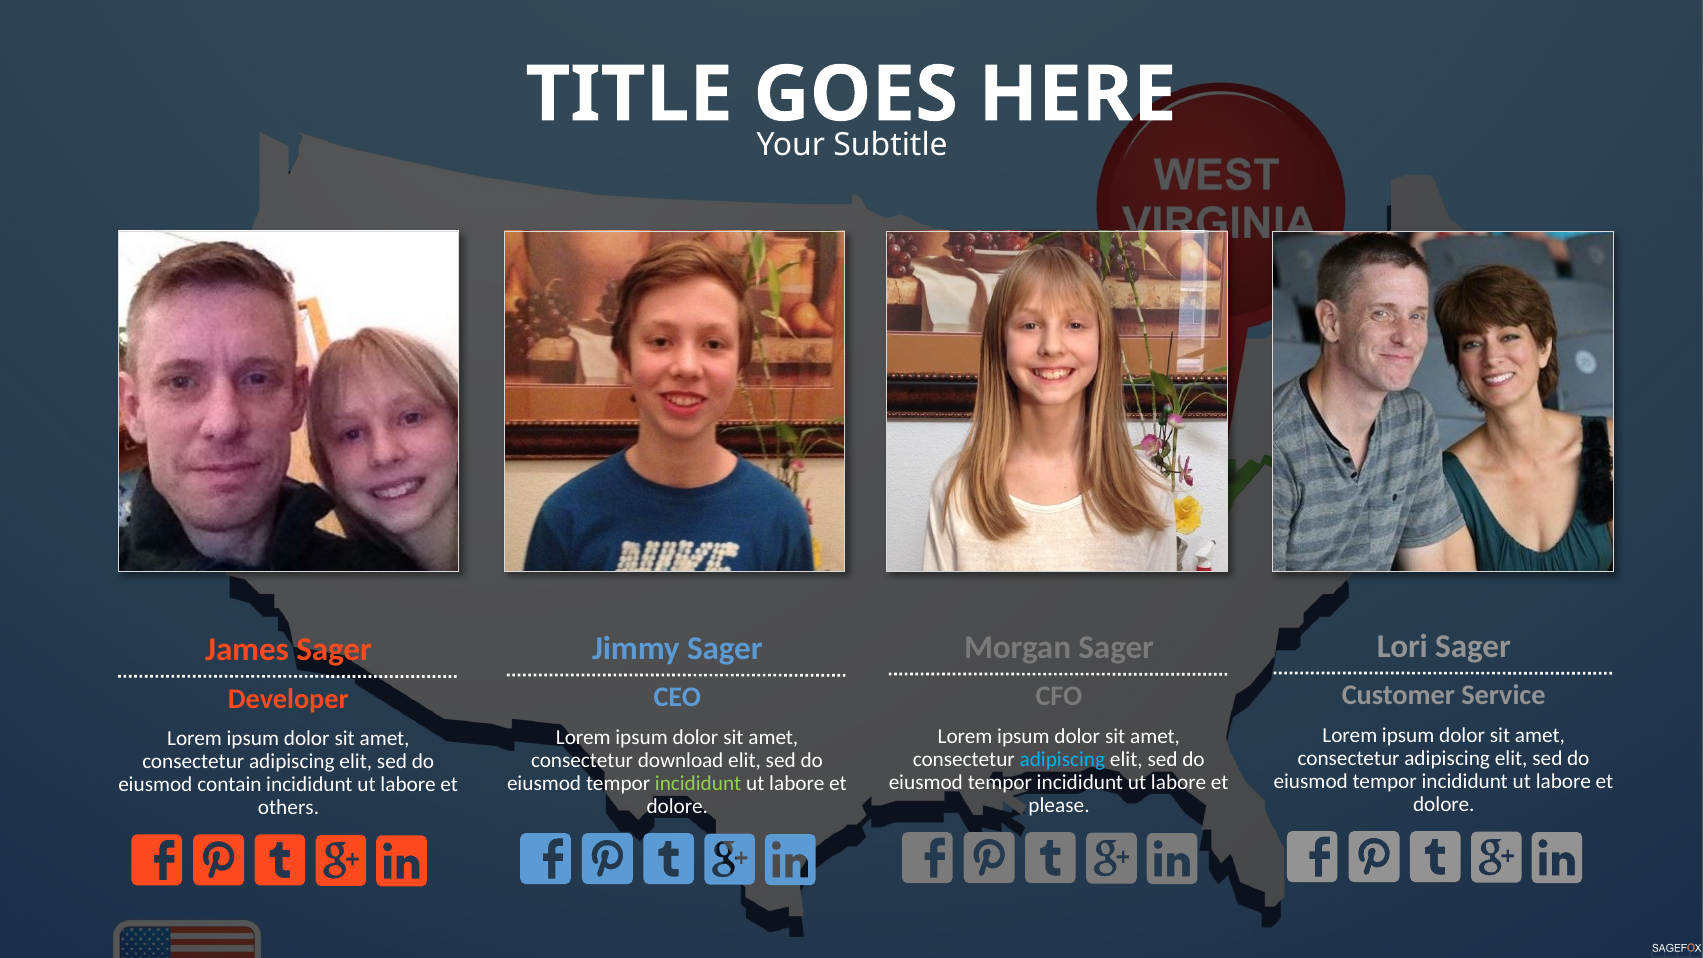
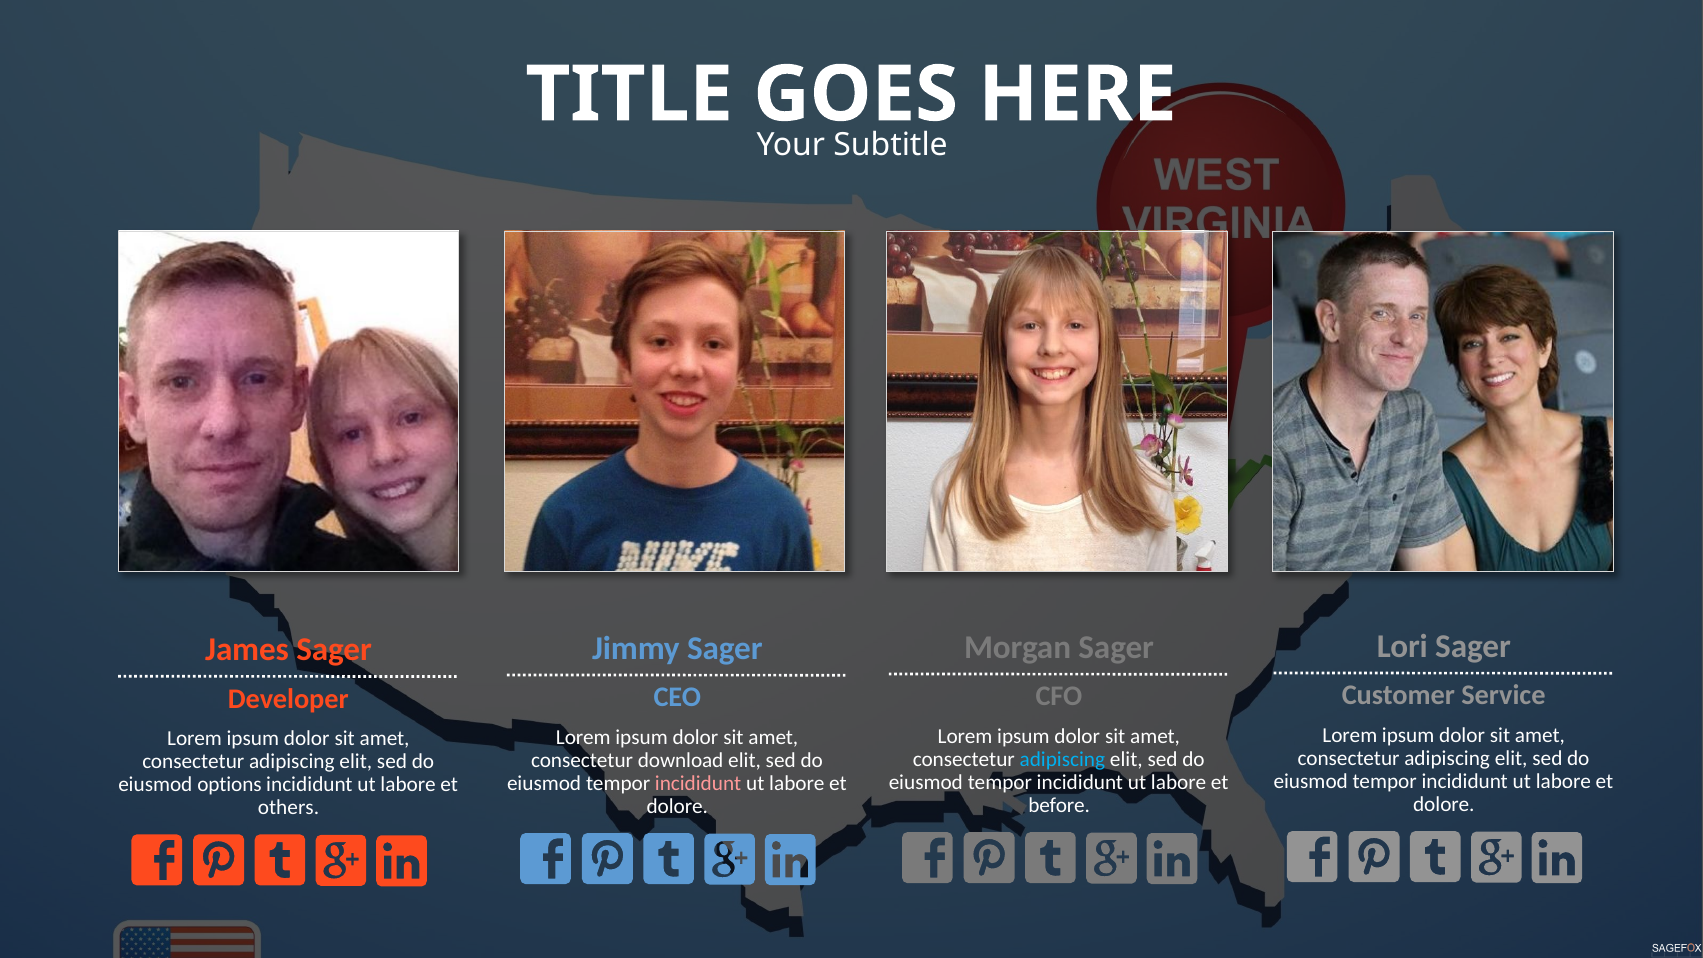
incididunt at (698, 784) colour: light green -> pink
contain: contain -> options
please: please -> before
